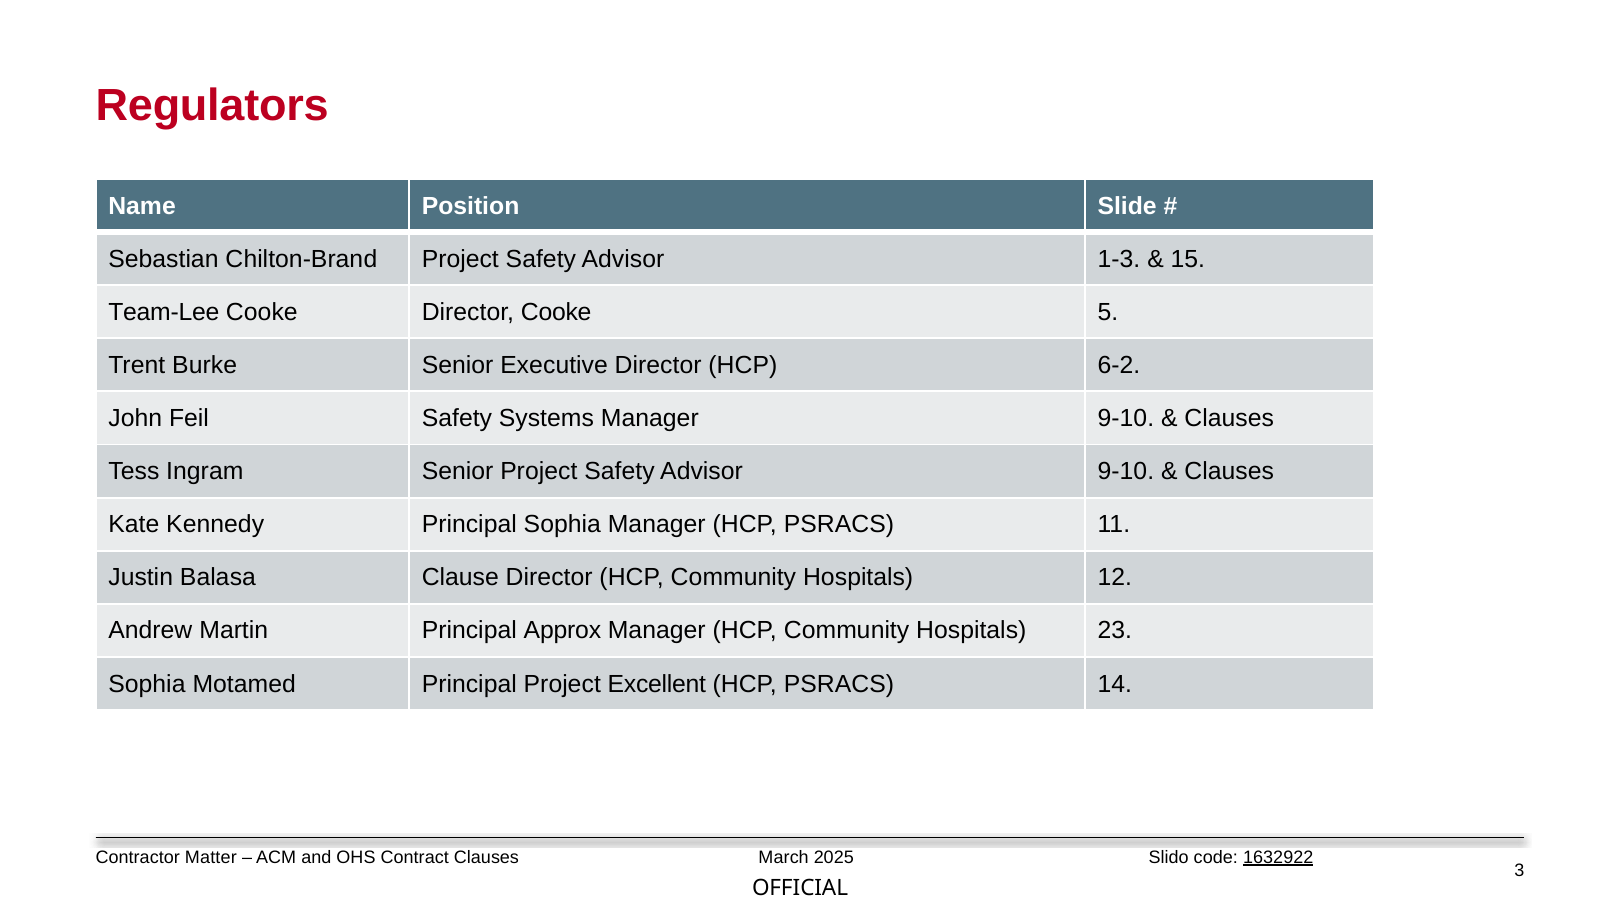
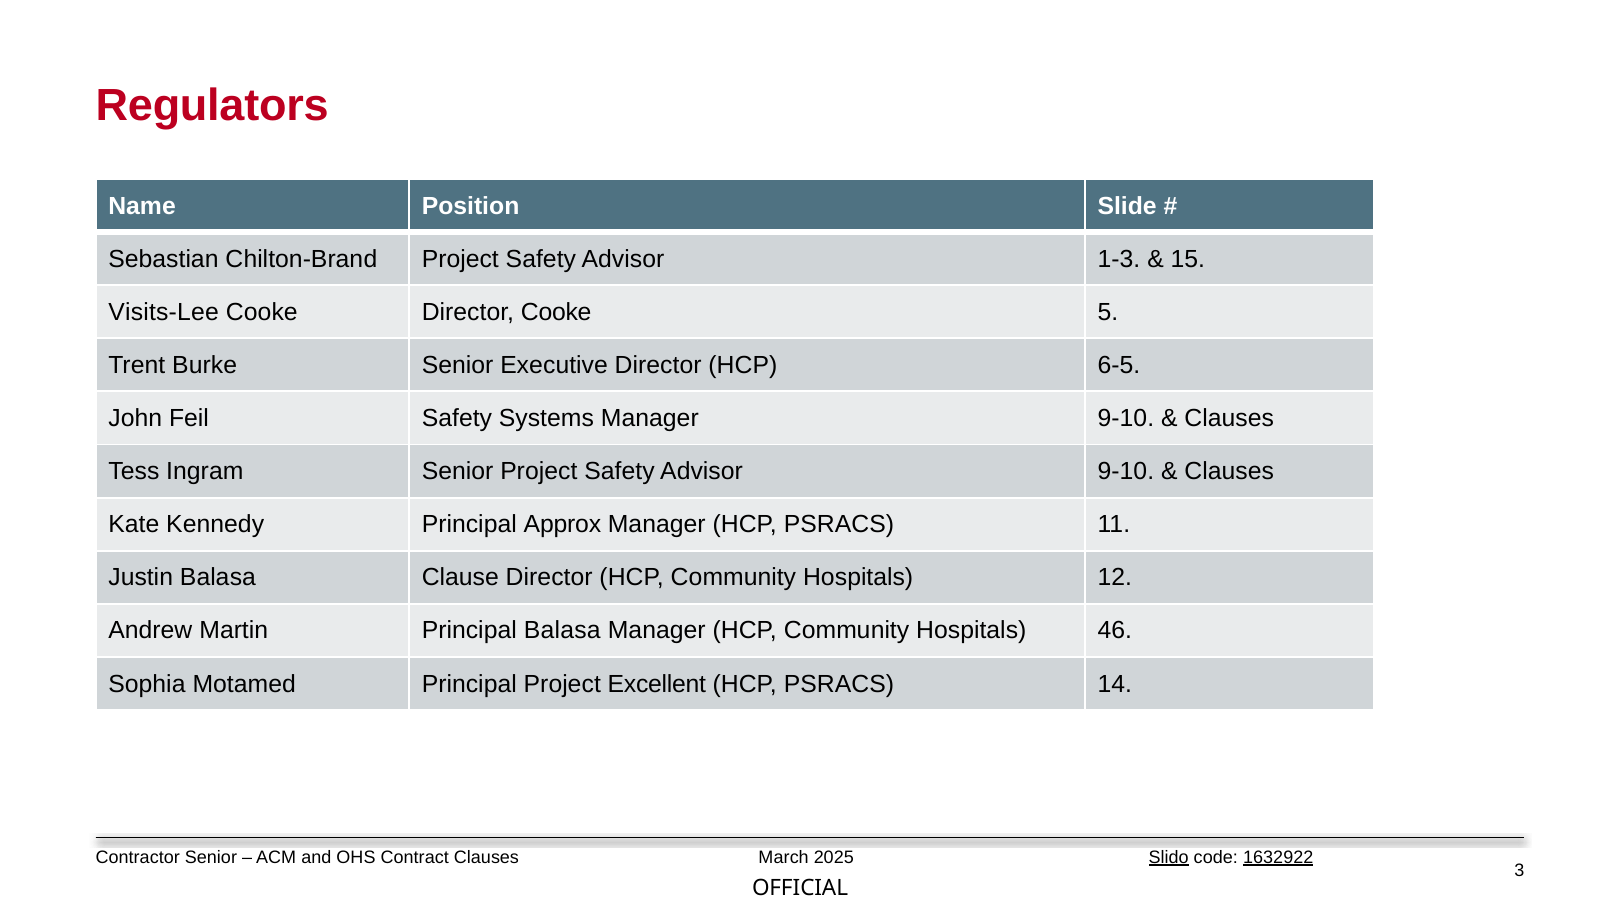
Team-Lee: Team-Lee -> Visits-Lee
6-2: 6-2 -> 6-5
Principal Sophia: Sophia -> Approx
Principal Approx: Approx -> Balasa
23: 23 -> 46
Contractor Matter: Matter -> Senior
Slido underline: none -> present
